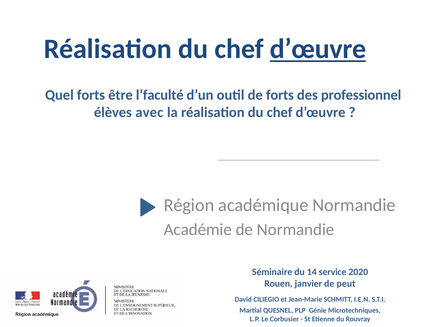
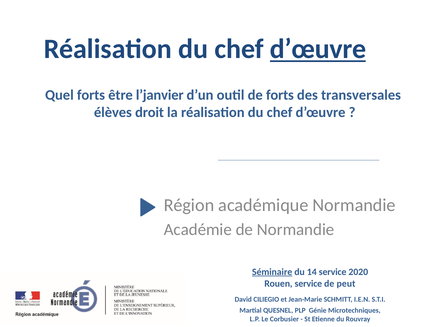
l’faculté: l’faculté -> l’janvier
professionnel: professionnel -> transversales
avec: avec -> droit
Séminaire underline: none -> present
Rouen janvier: janvier -> service
